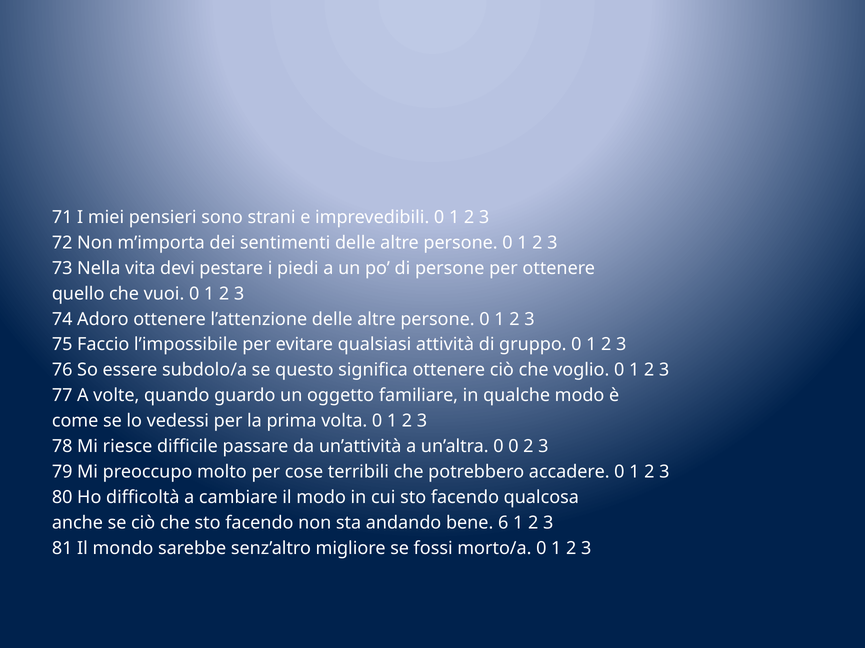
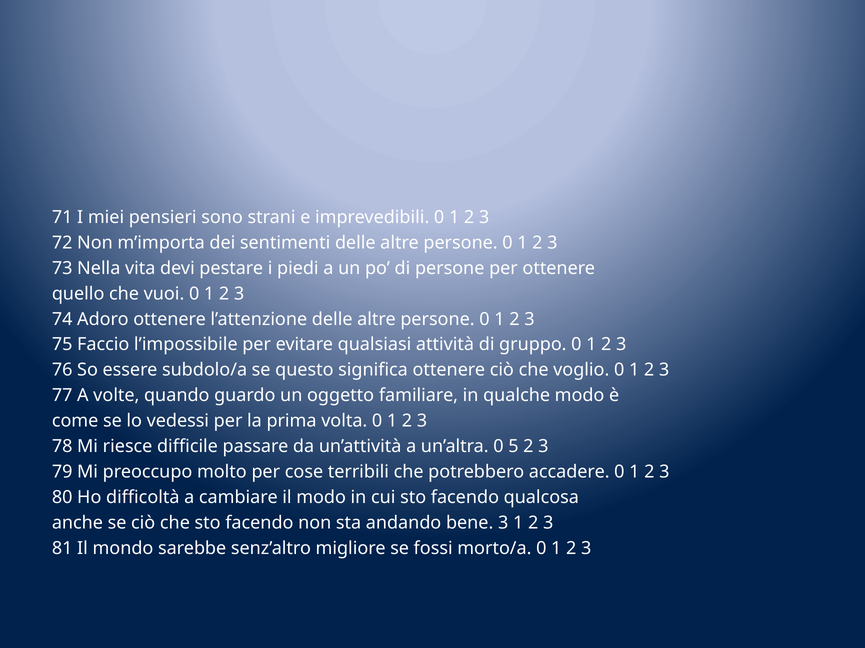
0 0: 0 -> 5
bene 6: 6 -> 3
